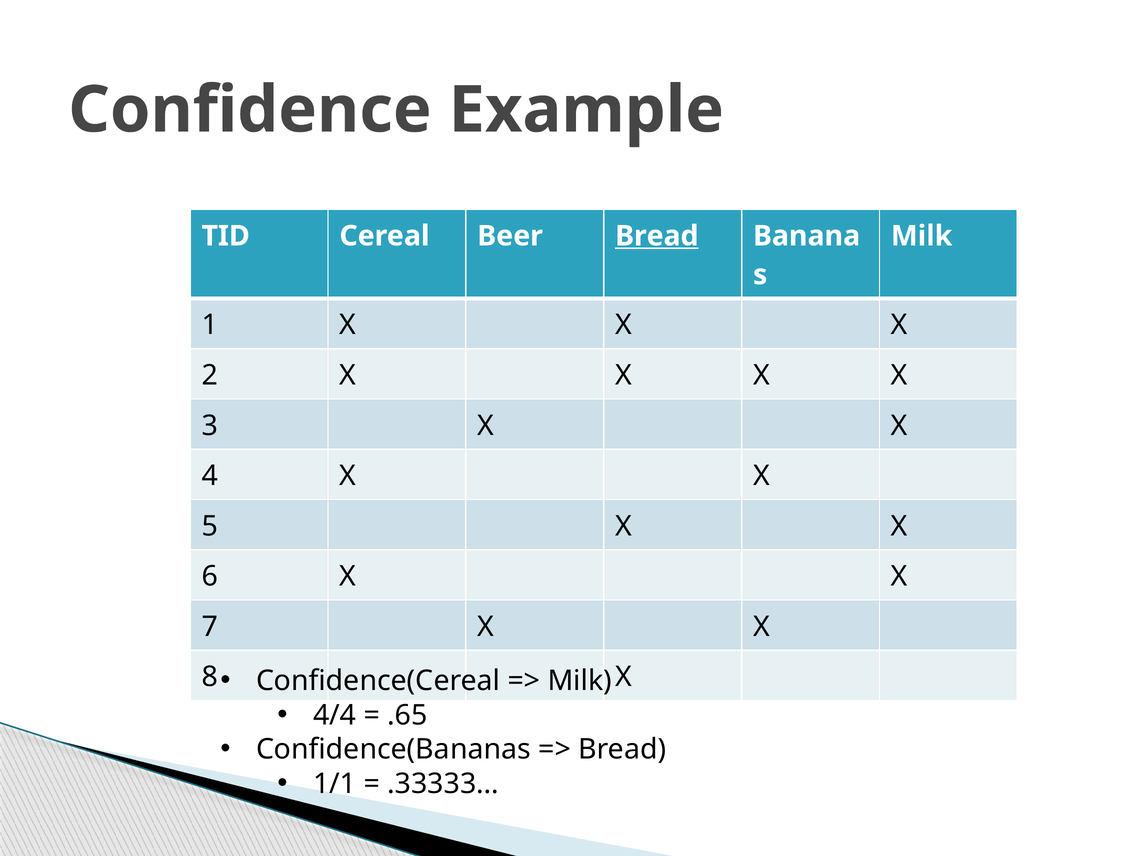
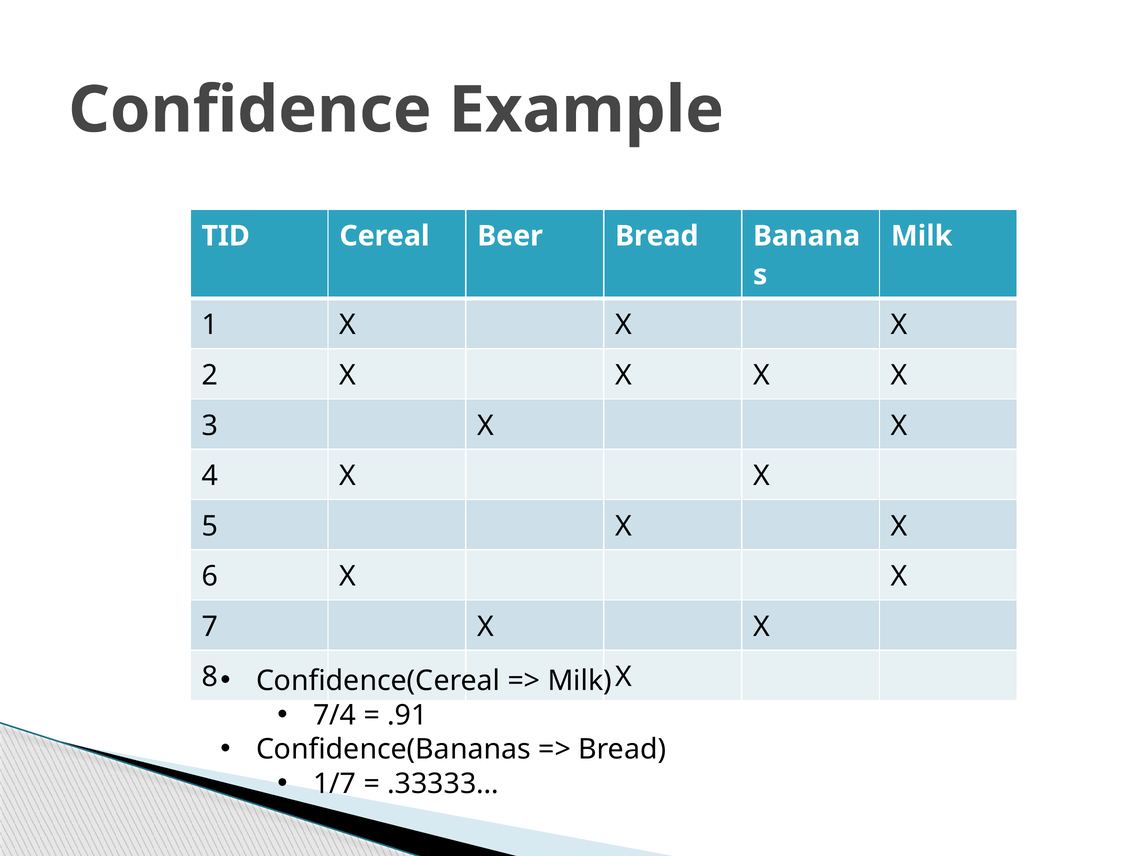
Bread at (657, 236) underline: present -> none
4/4: 4/4 -> 7/4
.65: .65 -> .91
1/1: 1/1 -> 1/7
